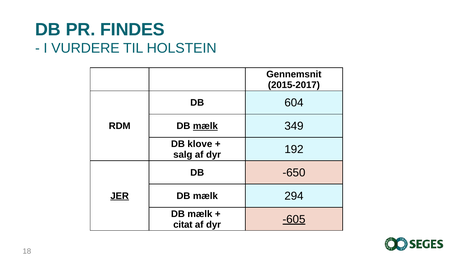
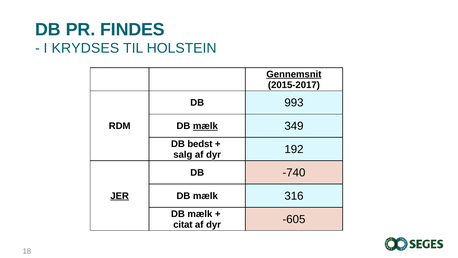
VURDERE: VURDERE -> KRYDSES
Gennemsnit underline: none -> present
604: 604 -> 993
klove: klove -> bedst
-650: -650 -> -740
294: 294 -> 316
-605 underline: present -> none
